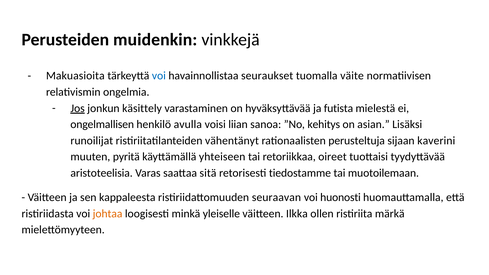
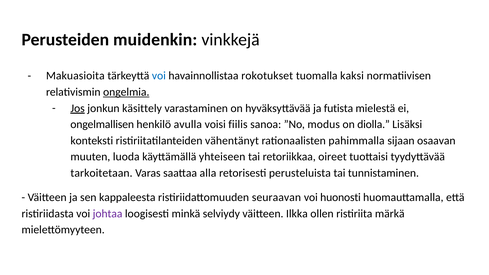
seuraukset: seuraukset -> rokotukset
väite: väite -> kaksi
ongelmia underline: none -> present
liian: liian -> fiilis
kehitys: kehitys -> modus
asian: asian -> diolla
runoilijat: runoilijat -> konteksti
perusteltuja: perusteltuja -> pahimmalla
kaverini: kaverini -> osaavan
pyritä: pyritä -> luoda
aristoteelisia: aristoteelisia -> tarkoitetaan
sitä: sitä -> alla
tiedostamme: tiedostamme -> perusteluista
muotoilemaan: muotoilemaan -> tunnistaminen
johtaa colour: orange -> purple
yleiselle: yleiselle -> selviydy
